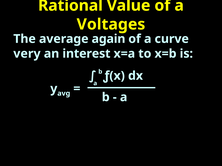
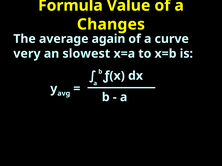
Rational: Rational -> Formula
Voltages: Voltages -> Changes
interest: interest -> slowest
